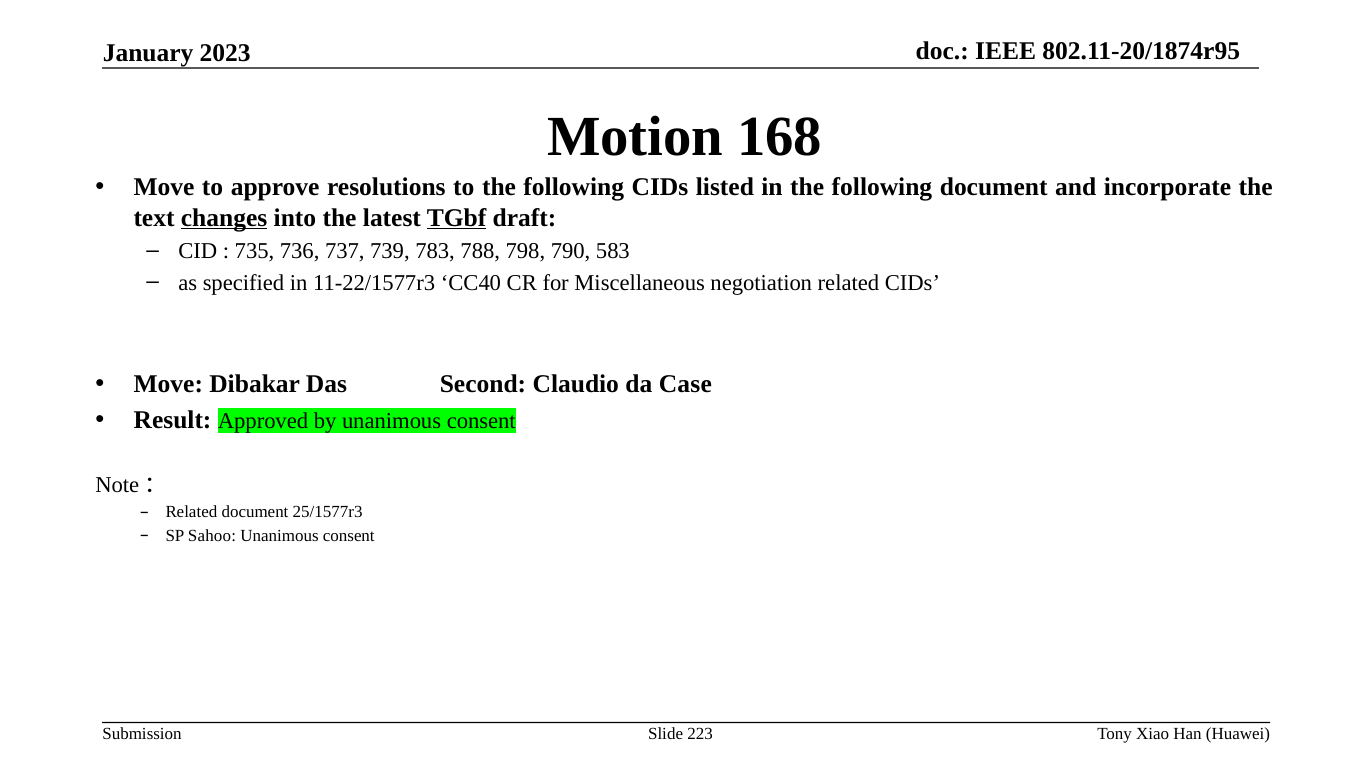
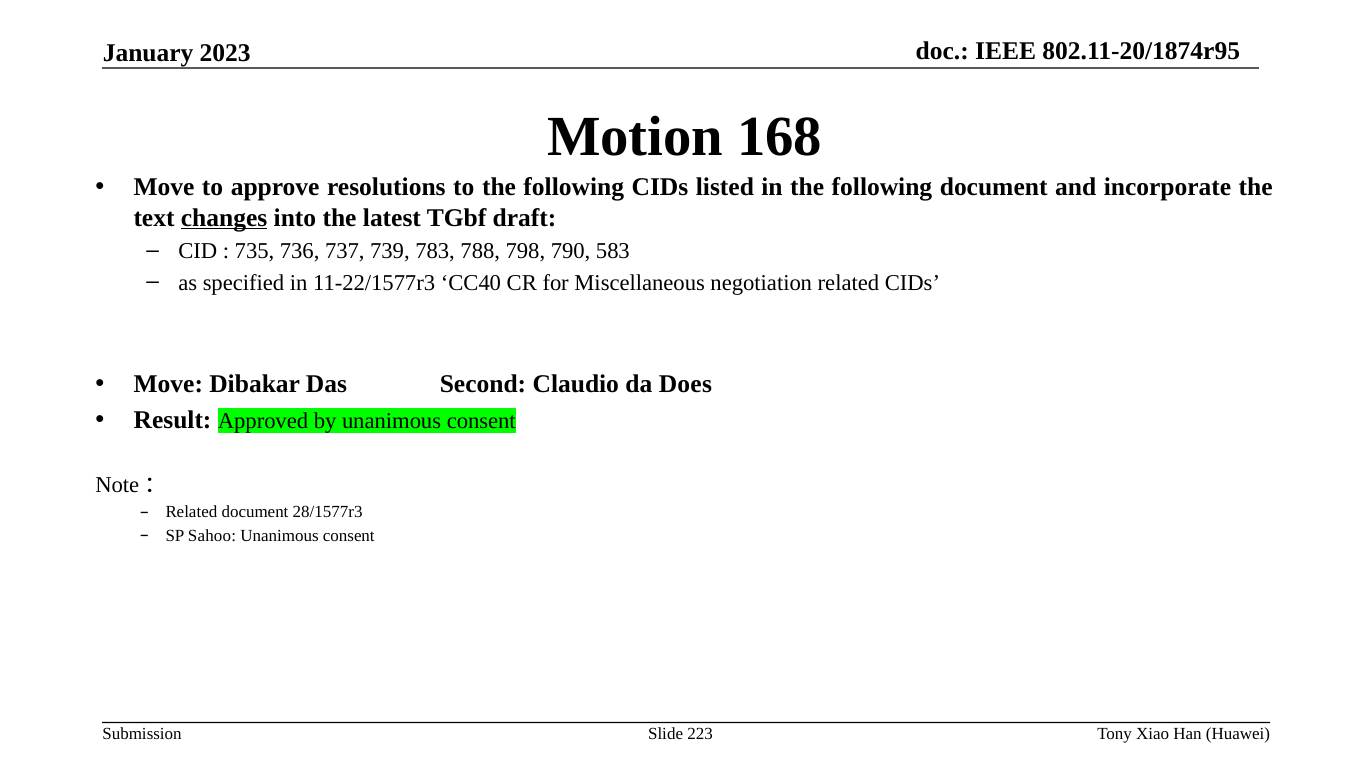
TGbf underline: present -> none
Case: Case -> Does
25/1577r3: 25/1577r3 -> 28/1577r3
